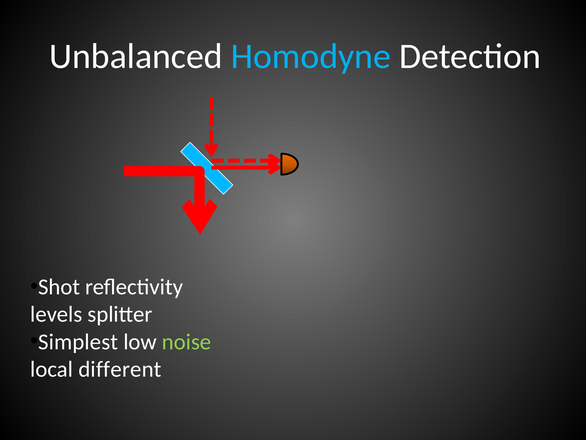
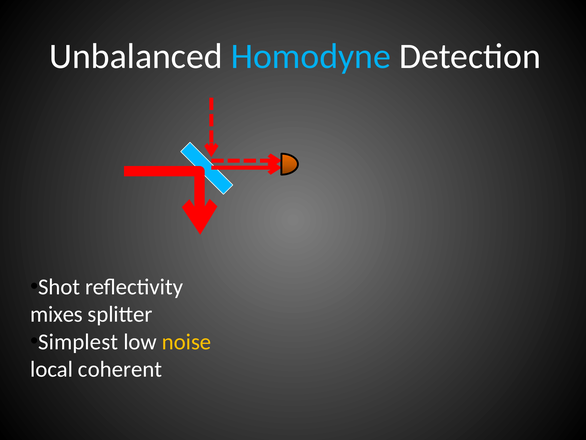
levels: levels -> mixes
noise colour: light green -> yellow
different: different -> coherent
